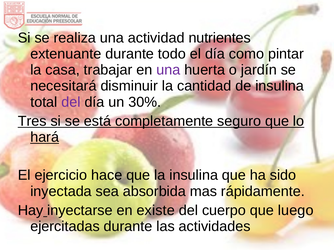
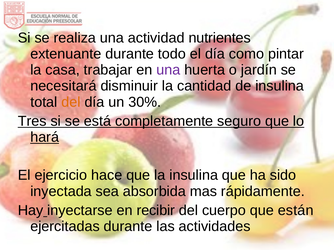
del at (71, 102) colour: purple -> orange
existe: existe -> recibir
luego: luego -> están
